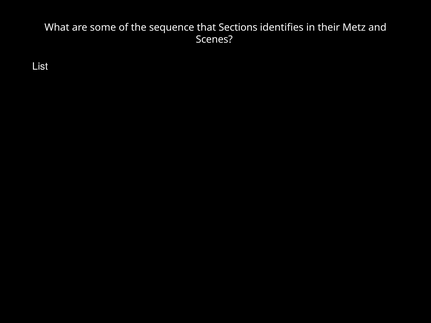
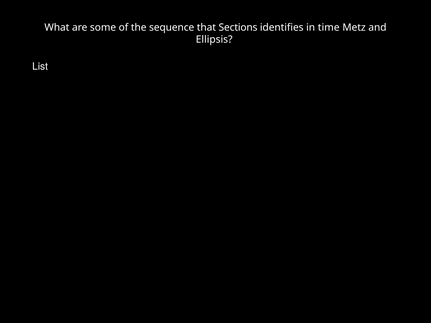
their: their -> time
Scenes: Scenes -> Ellipsis
